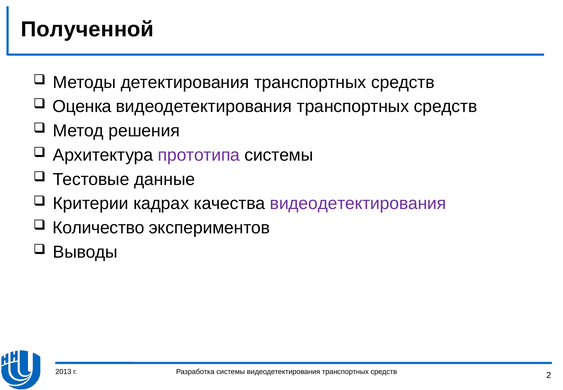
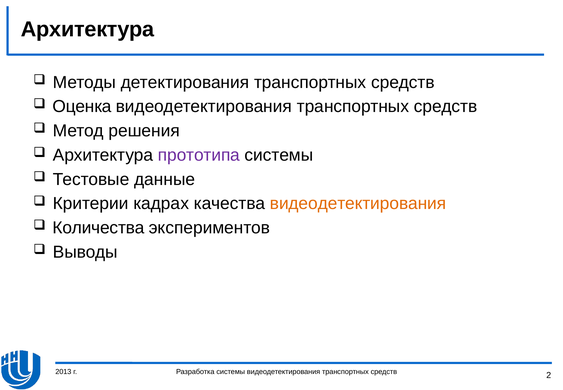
Полученной at (87, 29): Полученной -> Архитектура
видеодетектирования at (358, 203) colour: purple -> orange
Количество: Количество -> Количества
